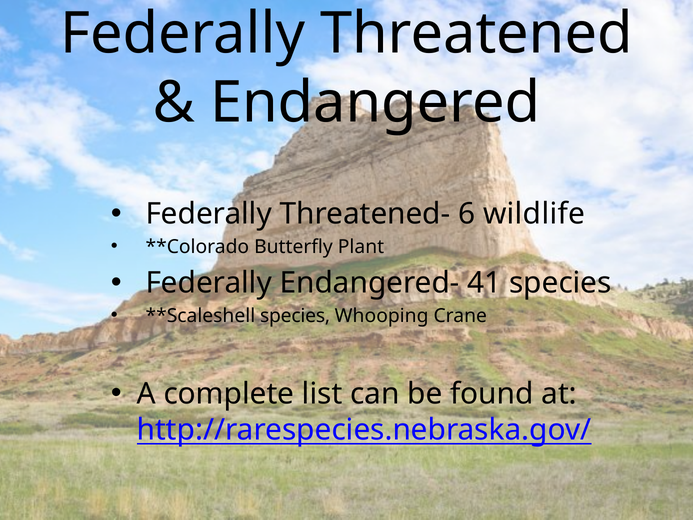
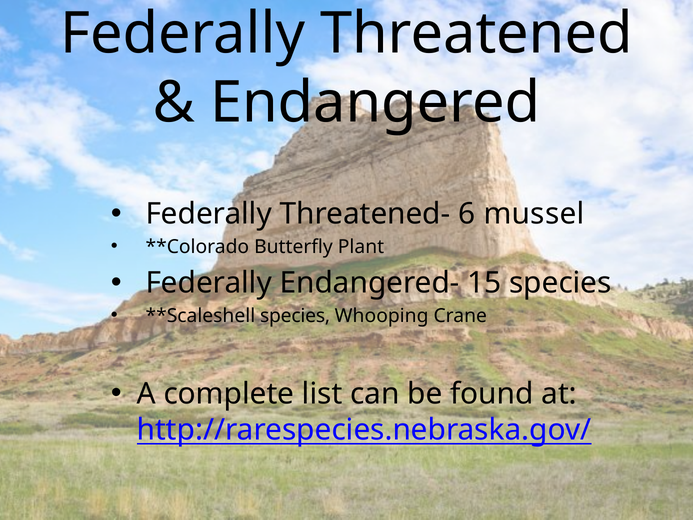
wildlife: wildlife -> mussel
41: 41 -> 15
